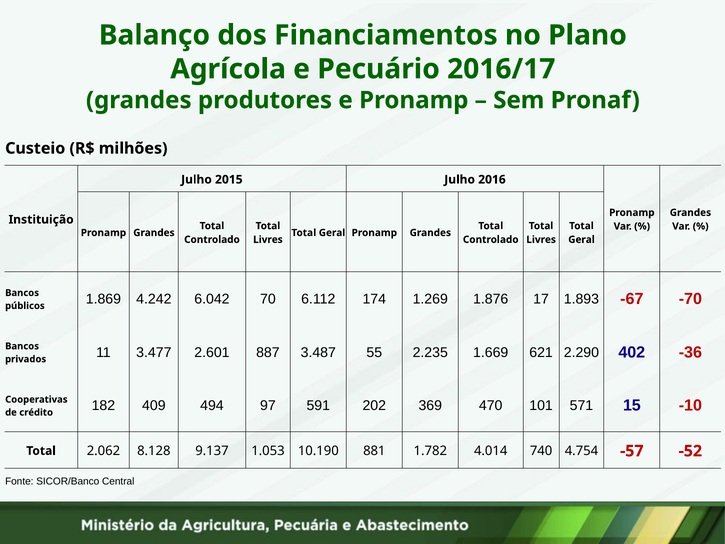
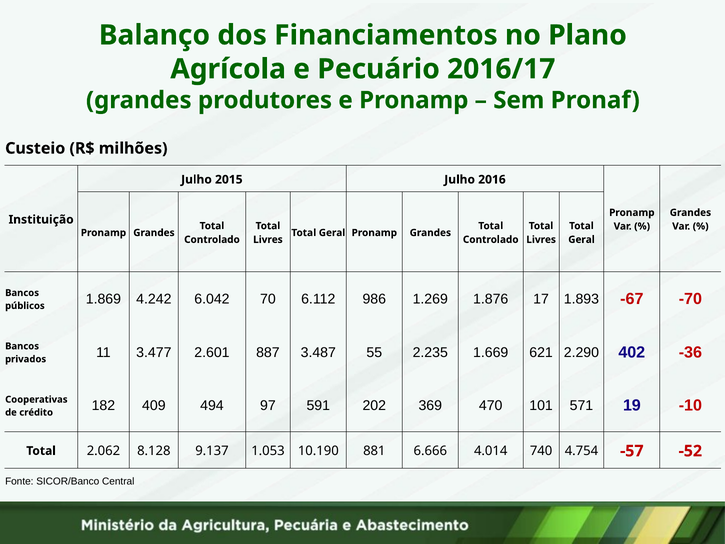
174: 174 -> 986
15: 15 -> 19
1.782: 1.782 -> 6.666
